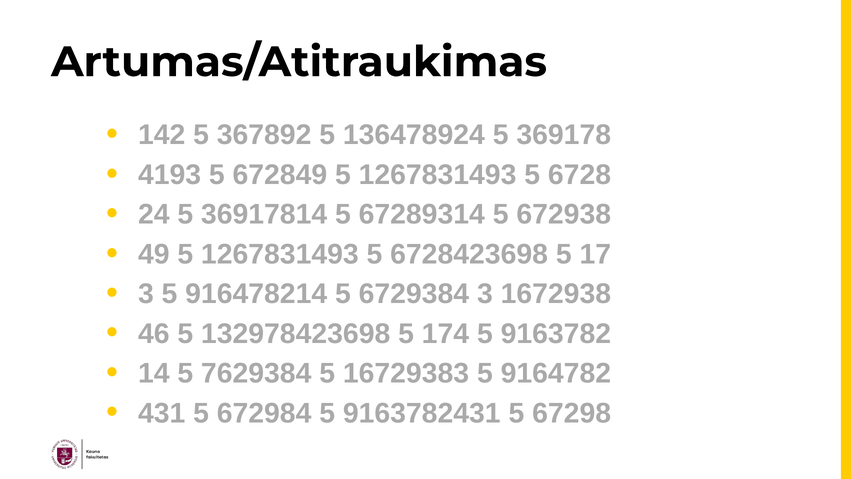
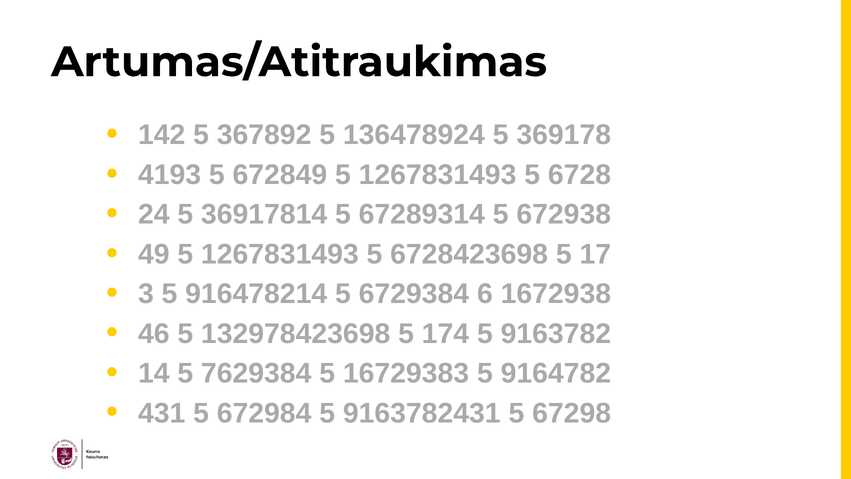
6729384 3: 3 -> 6
